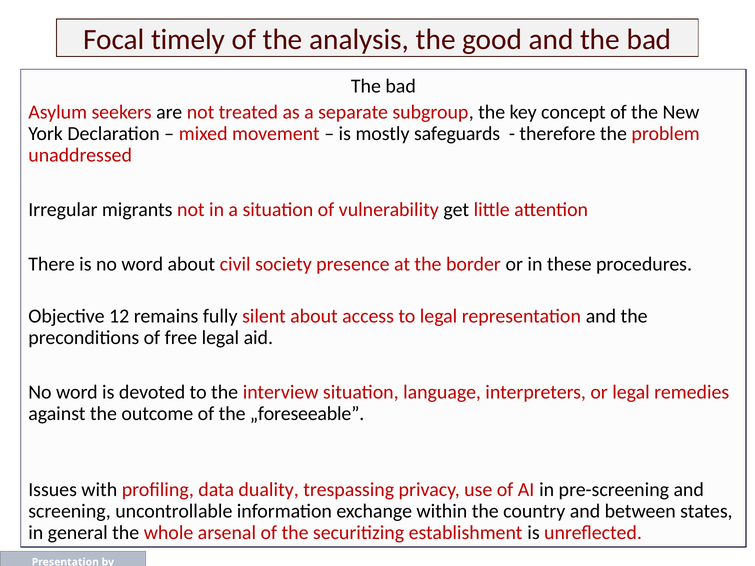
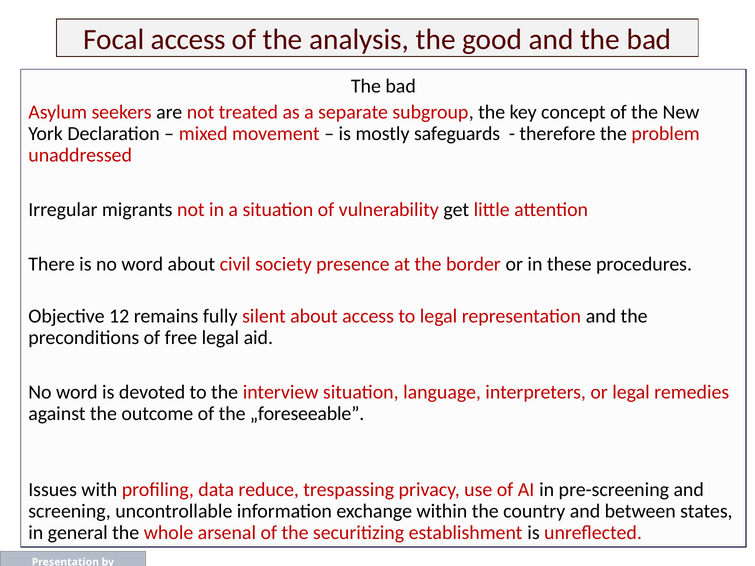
Focal timely: timely -> access
duality: duality -> reduce
